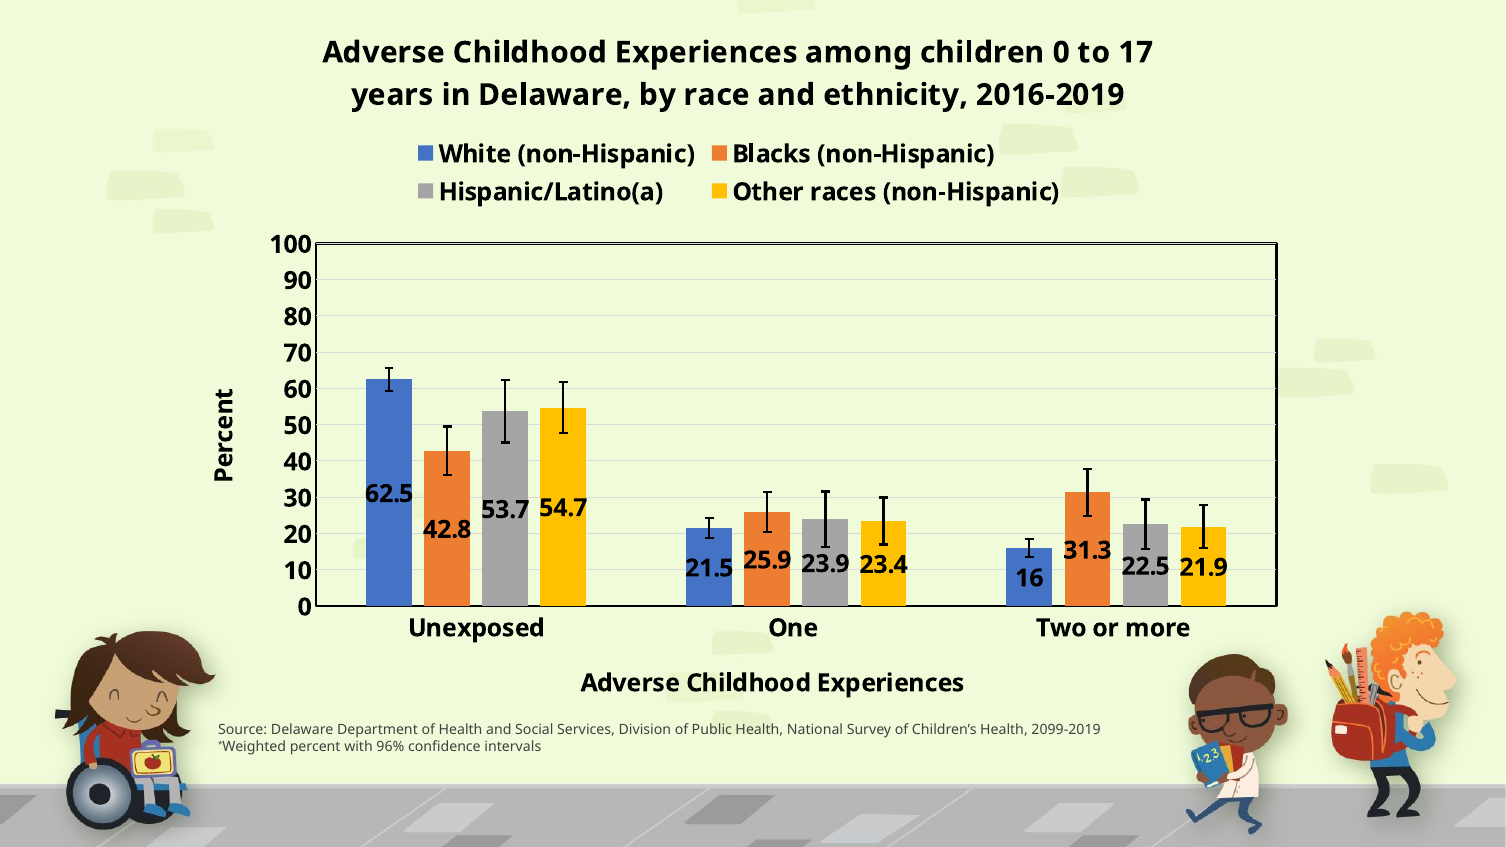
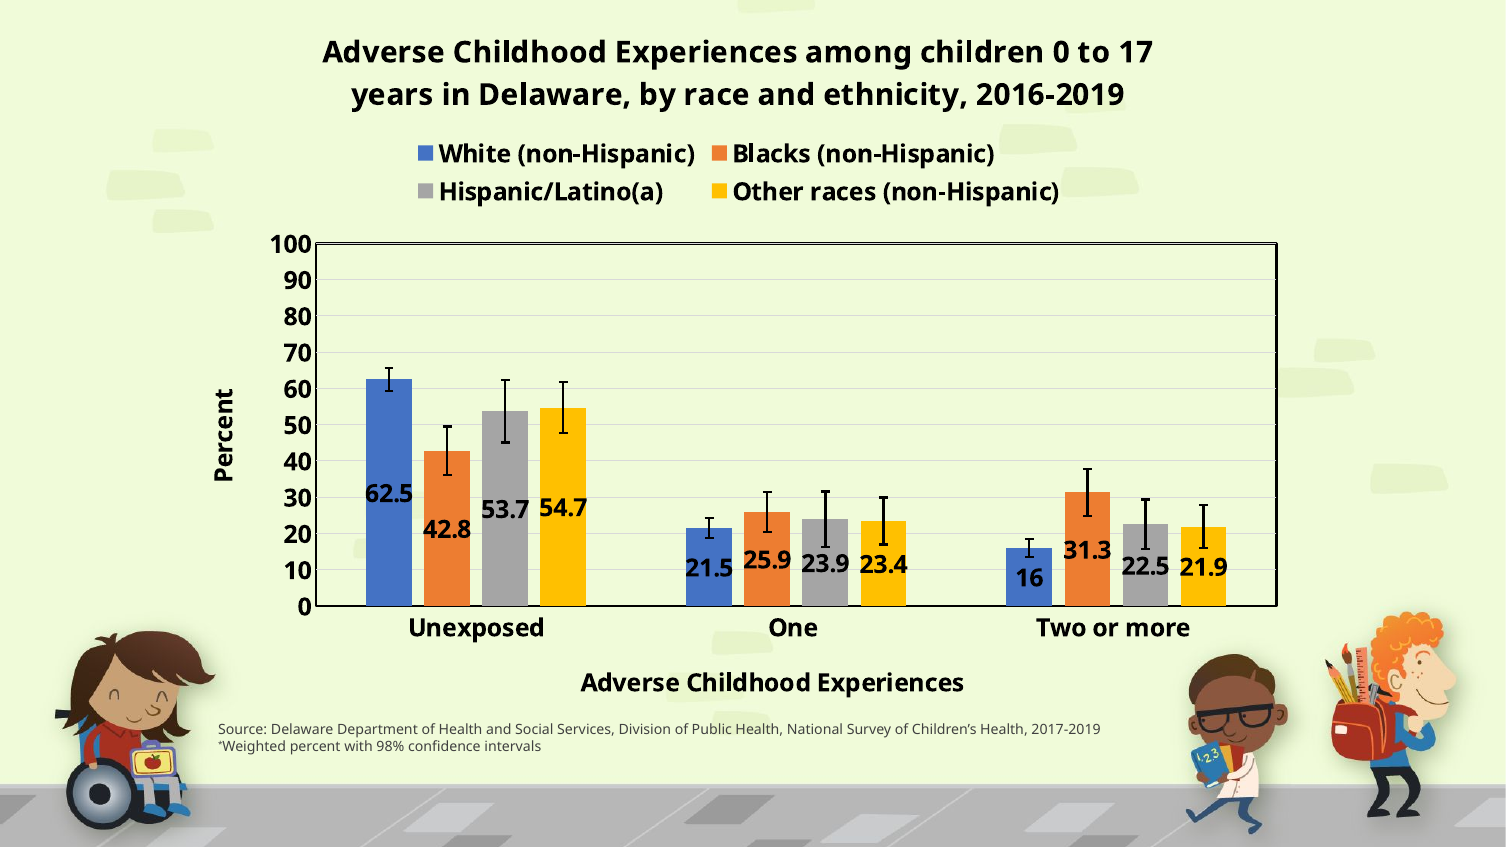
2099-2019: 2099-2019 -> 2017-2019
96%: 96% -> 98%
